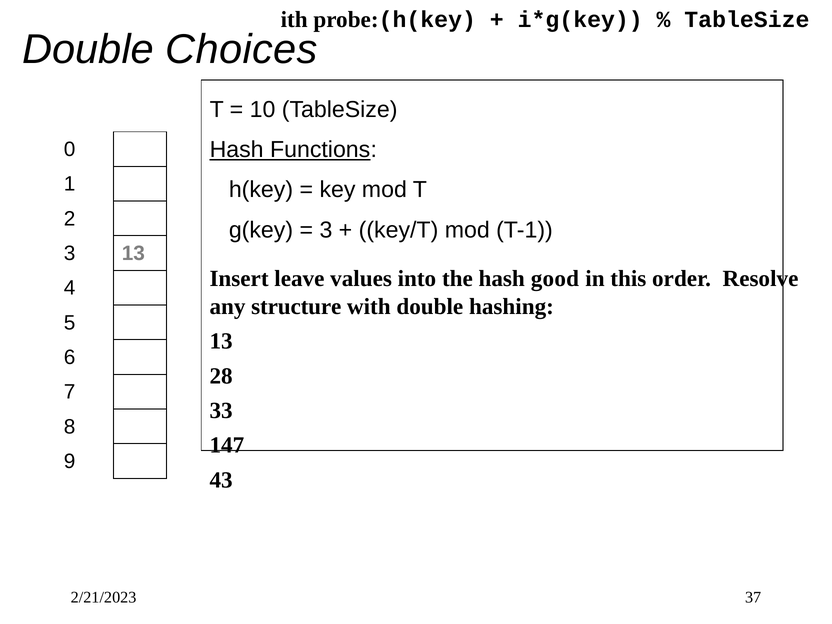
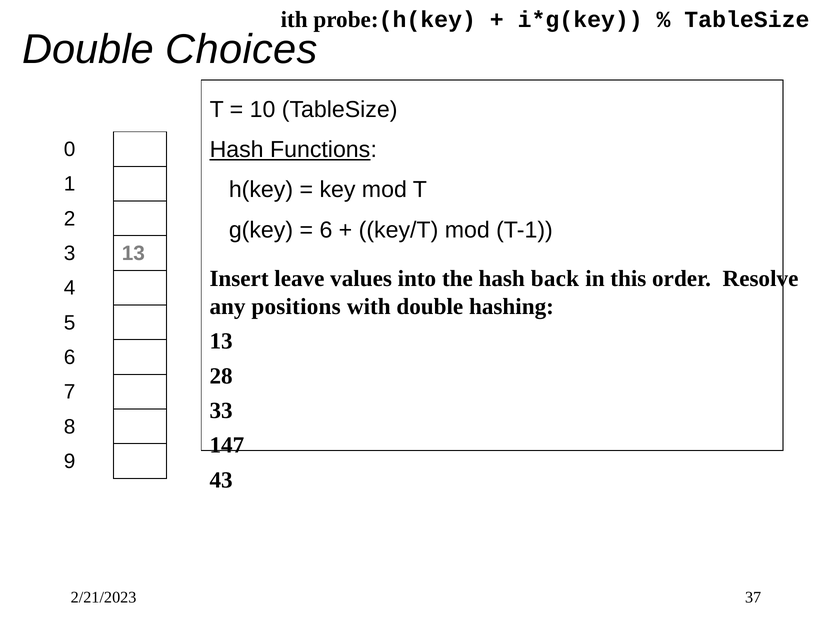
3 at (326, 230): 3 -> 6
good: good -> back
structure: structure -> positions
